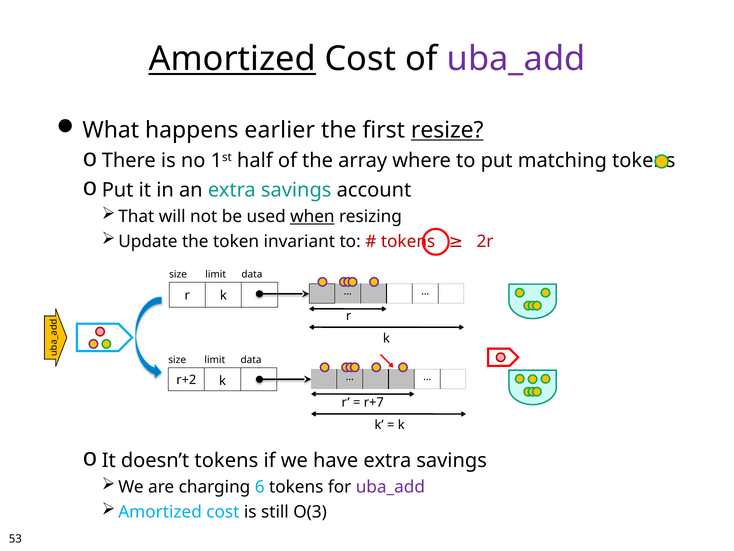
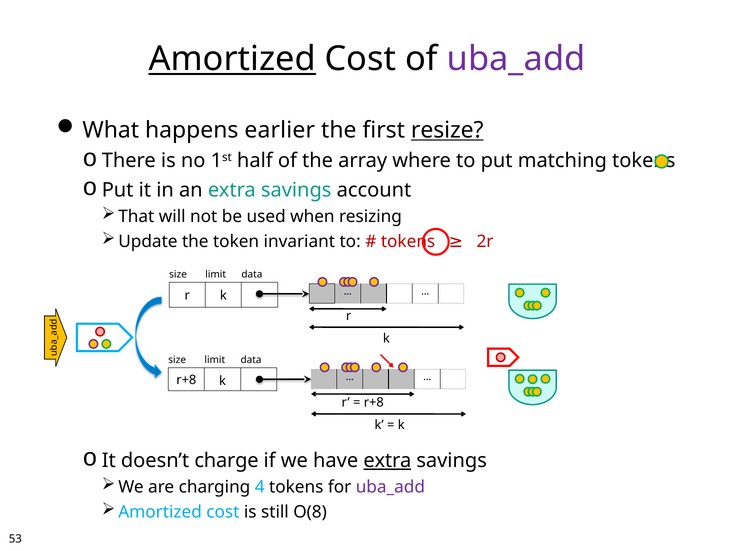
when underline: present -> none
r+2 at (186, 380): r+2 -> r+8
r+7 at (374, 402): r+7 -> r+8
doesn’t tokens: tokens -> charge
extra at (387, 460) underline: none -> present
6: 6 -> 4
O(3: O(3 -> O(8
